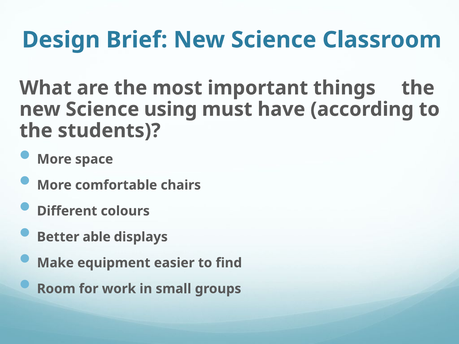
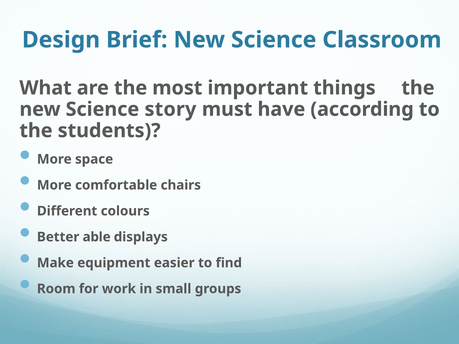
using: using -> story
